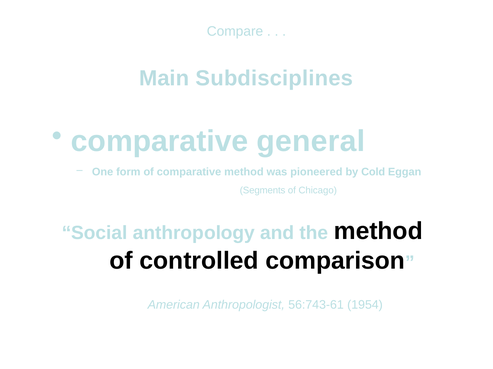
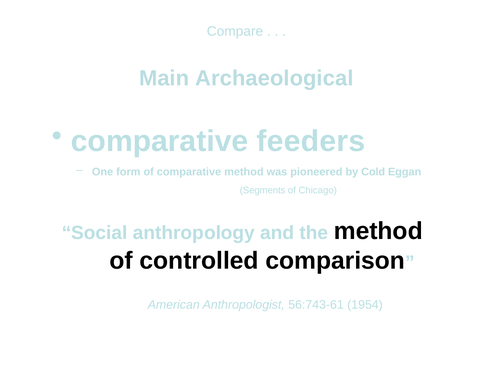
Subdisciplines: Subdisciplines -> Archaeological
general: general -> feeders
